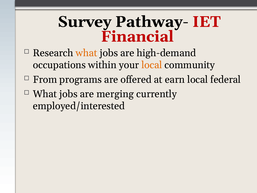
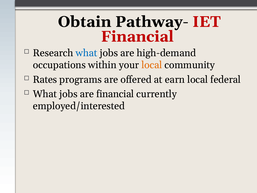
Survey: Survey -> Obtain
what at (87, 53) colour: orange -> blue
From: From -> Rates
are merging: merging -> financial
